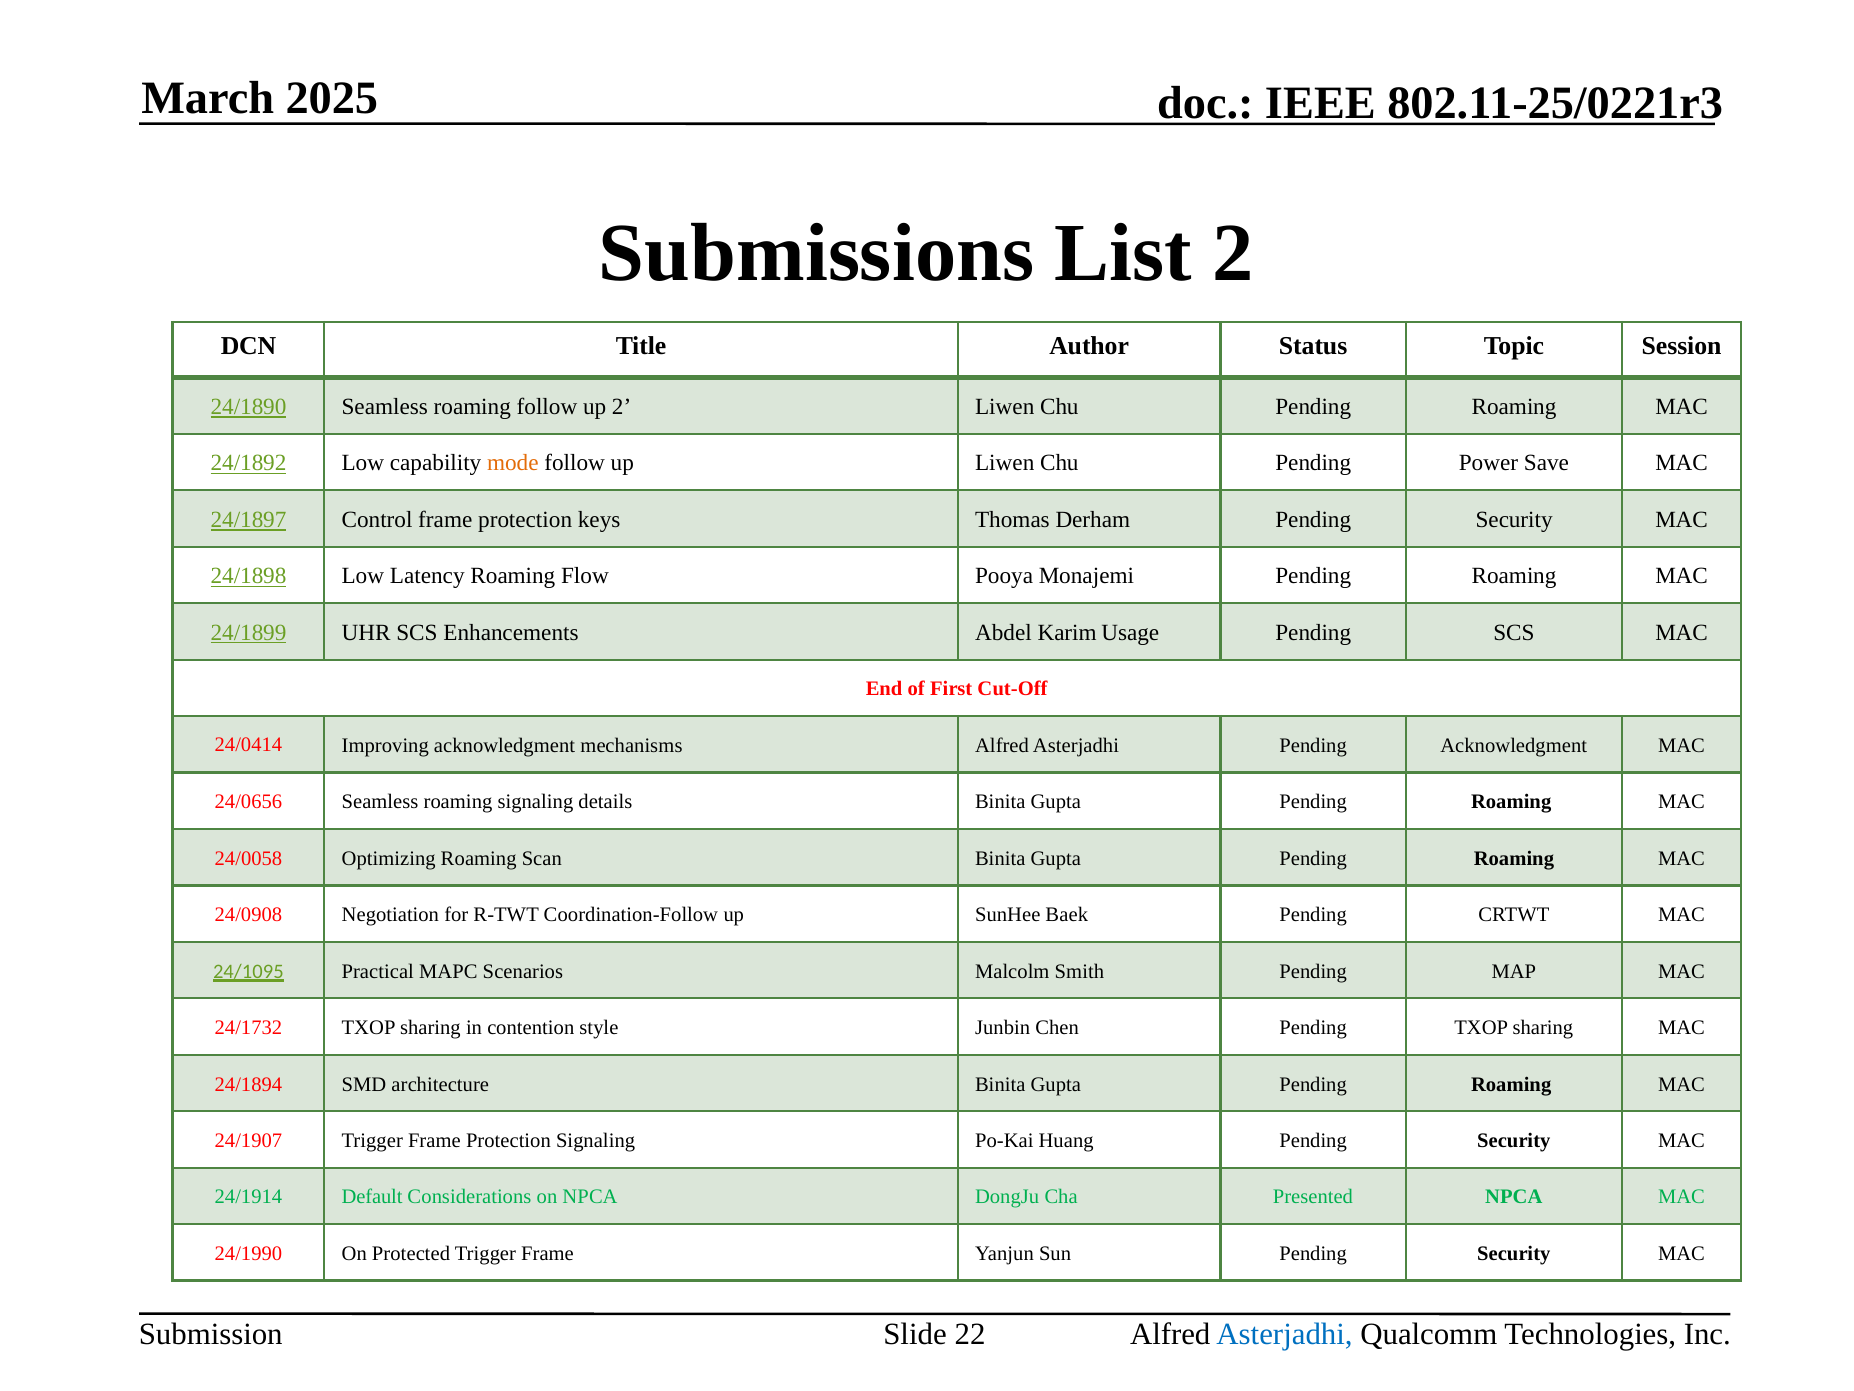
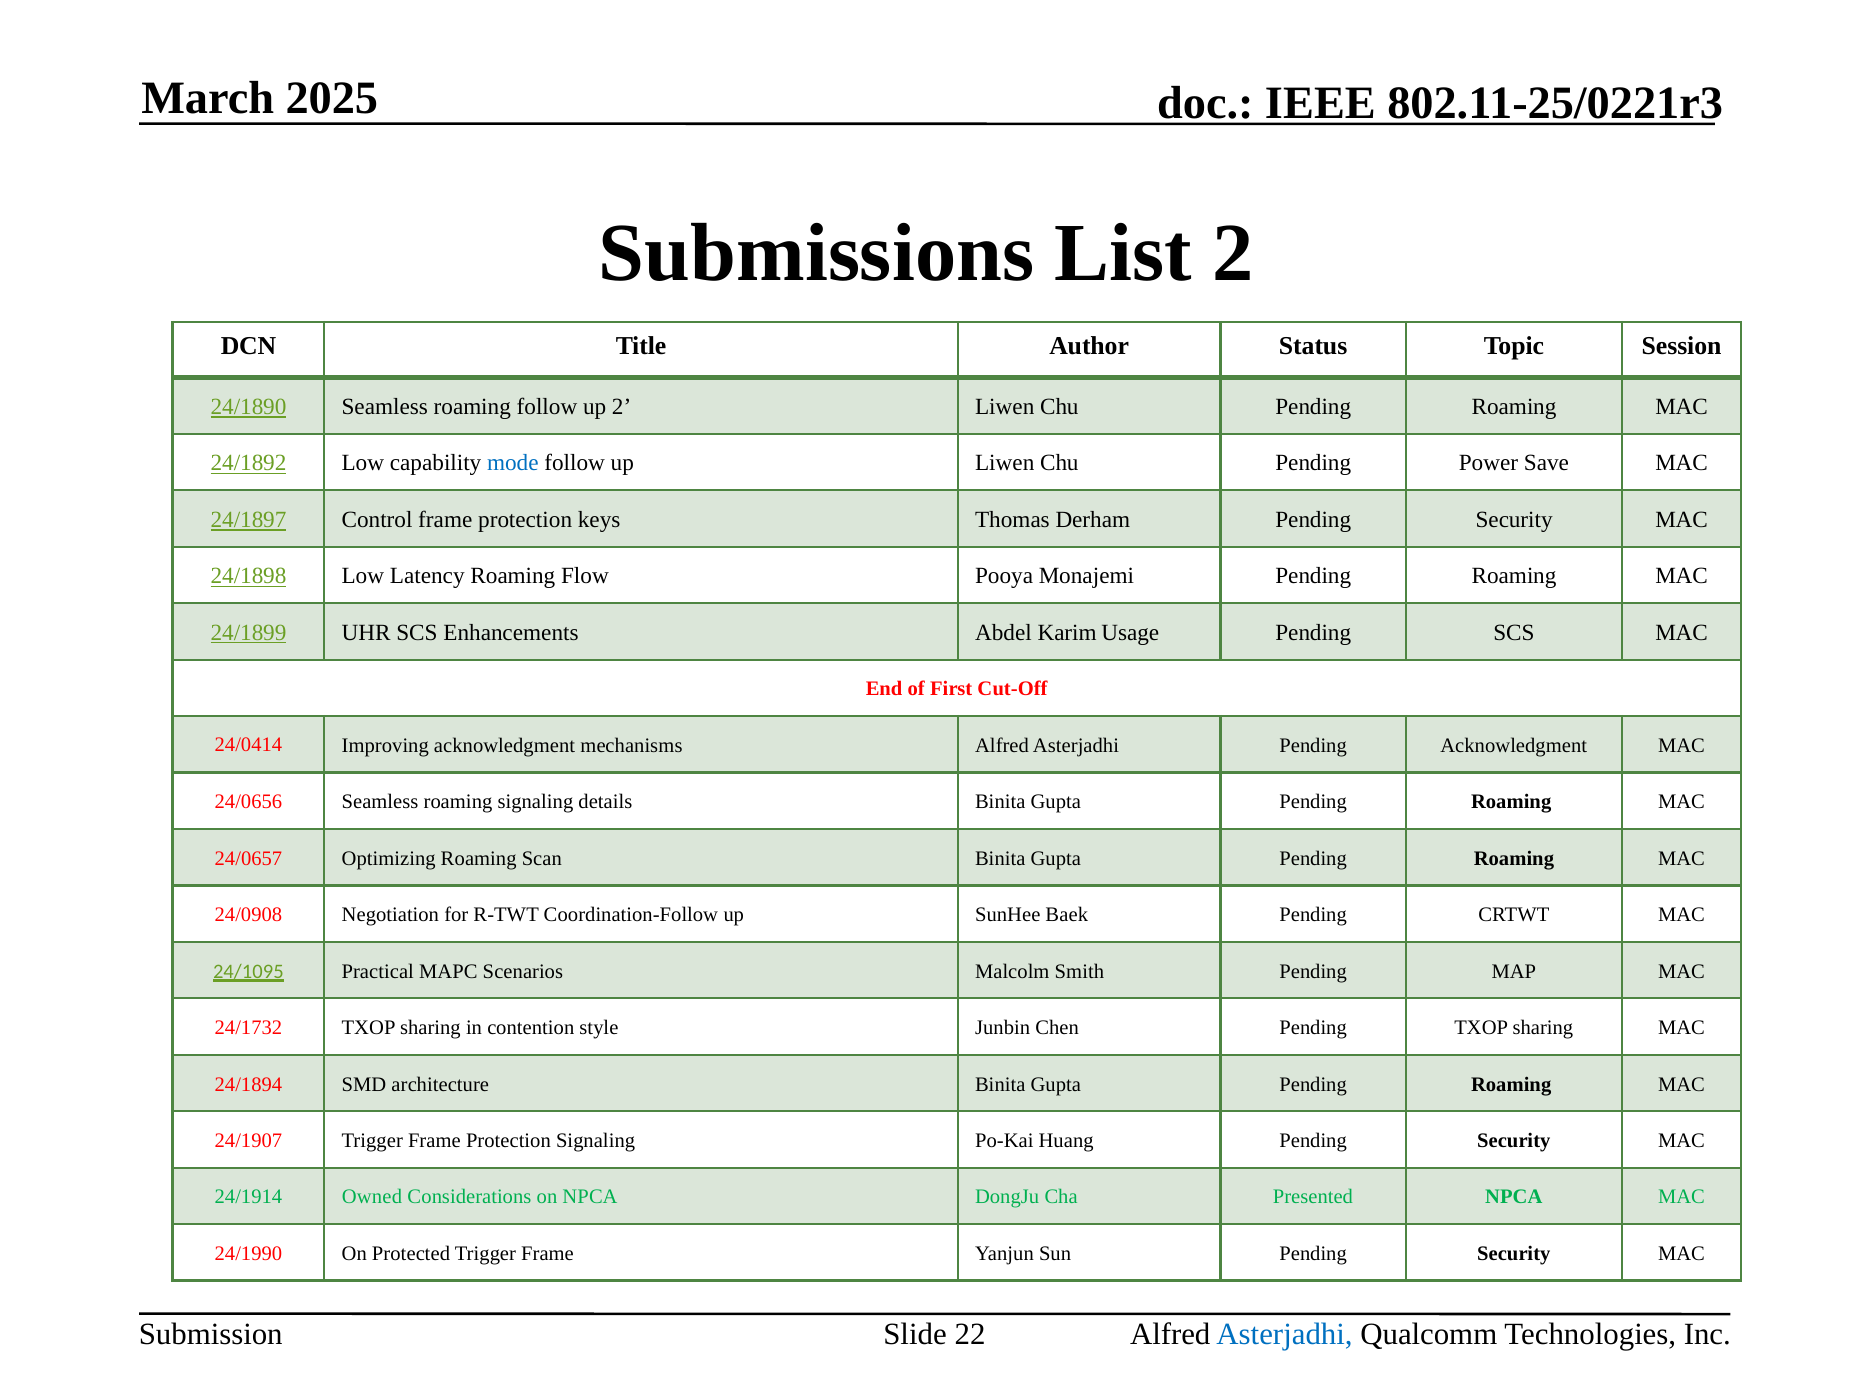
mode colour: orange -> blue
24/0058: 24/0058 -> 24/0657
Default: Default -> Owned
